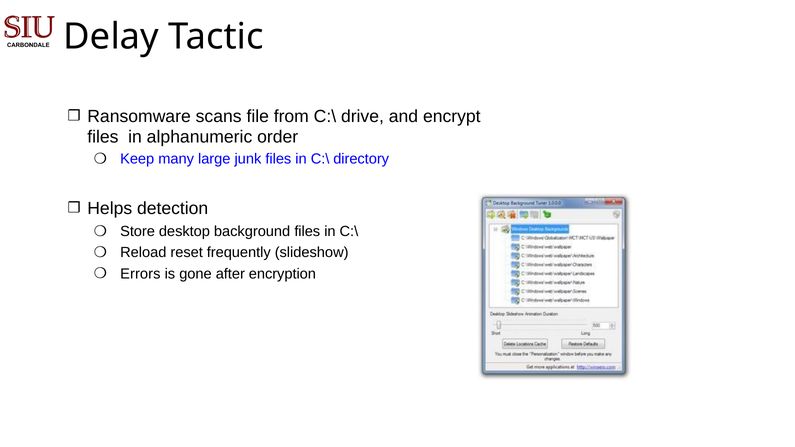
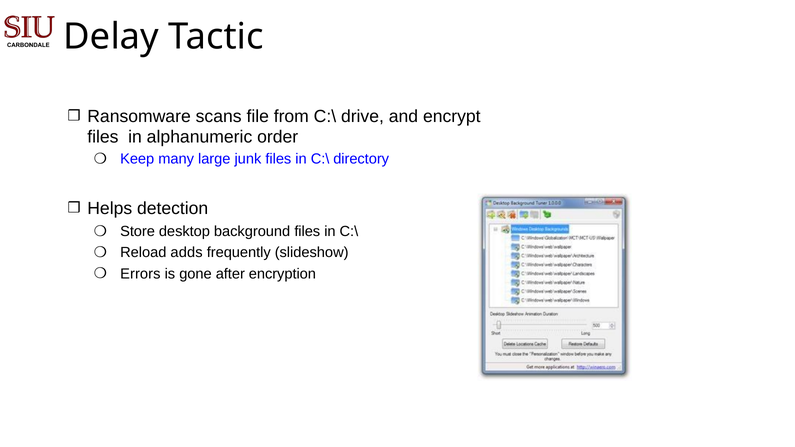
reset: reset -> adds
